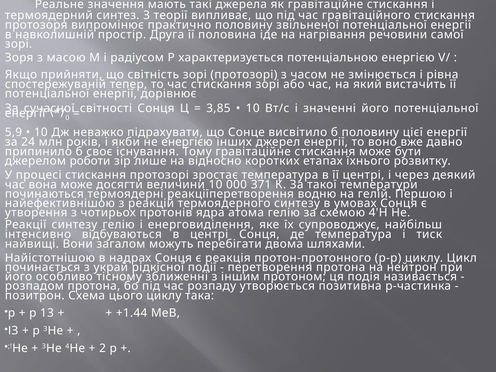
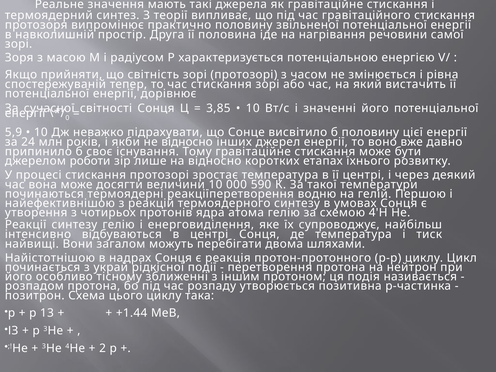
не енергією: енергією -> відносно
371: 371 -> 590
